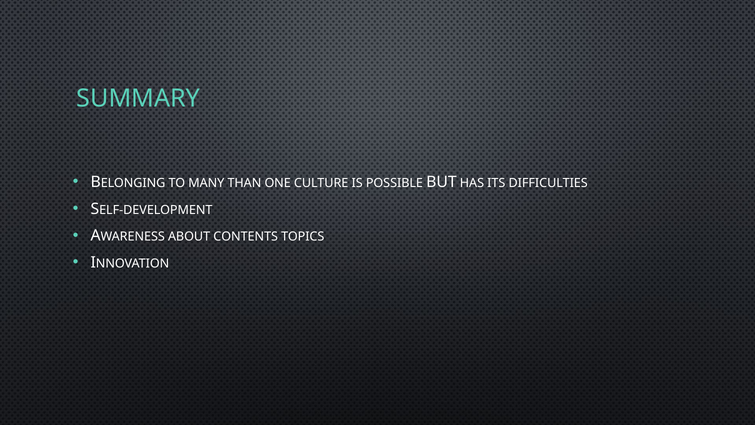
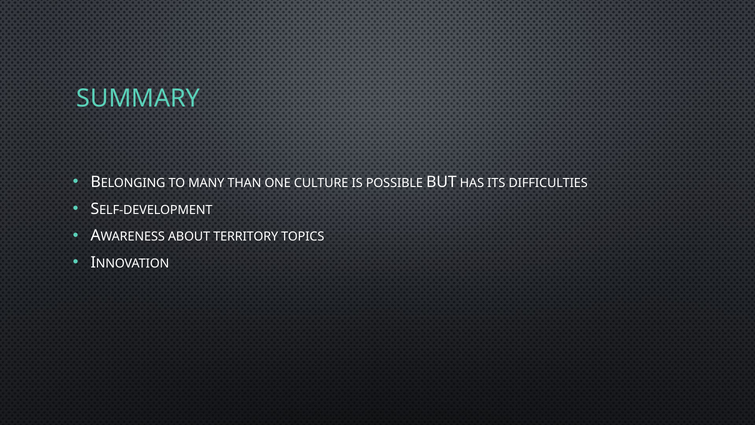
CONTENTS: CONTENTS -> TERRITORY
